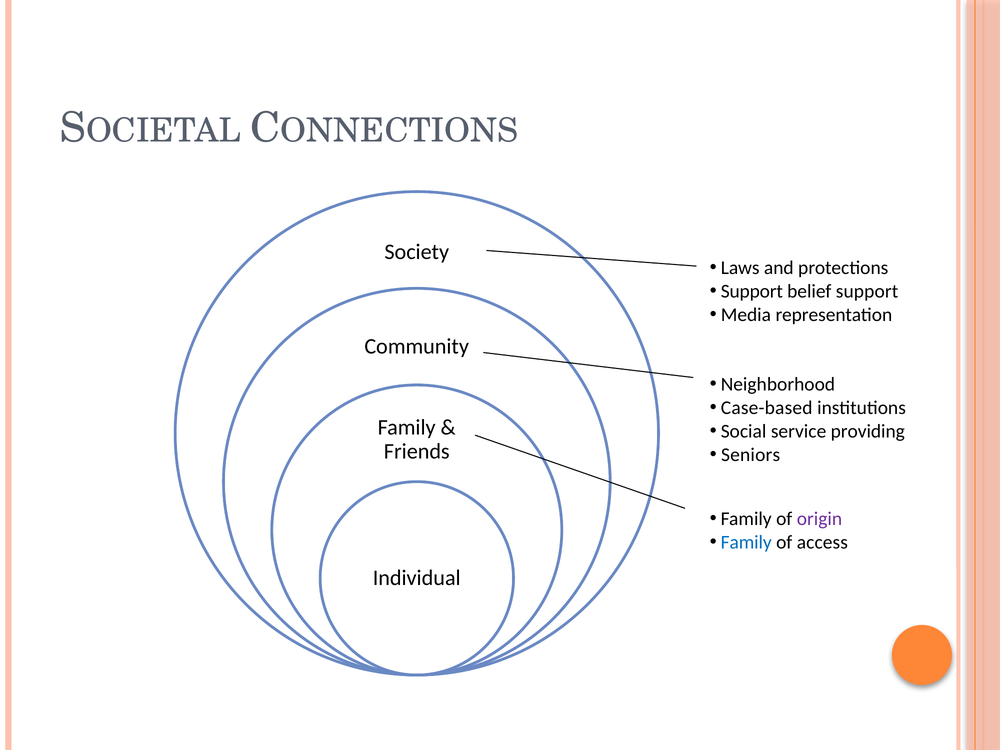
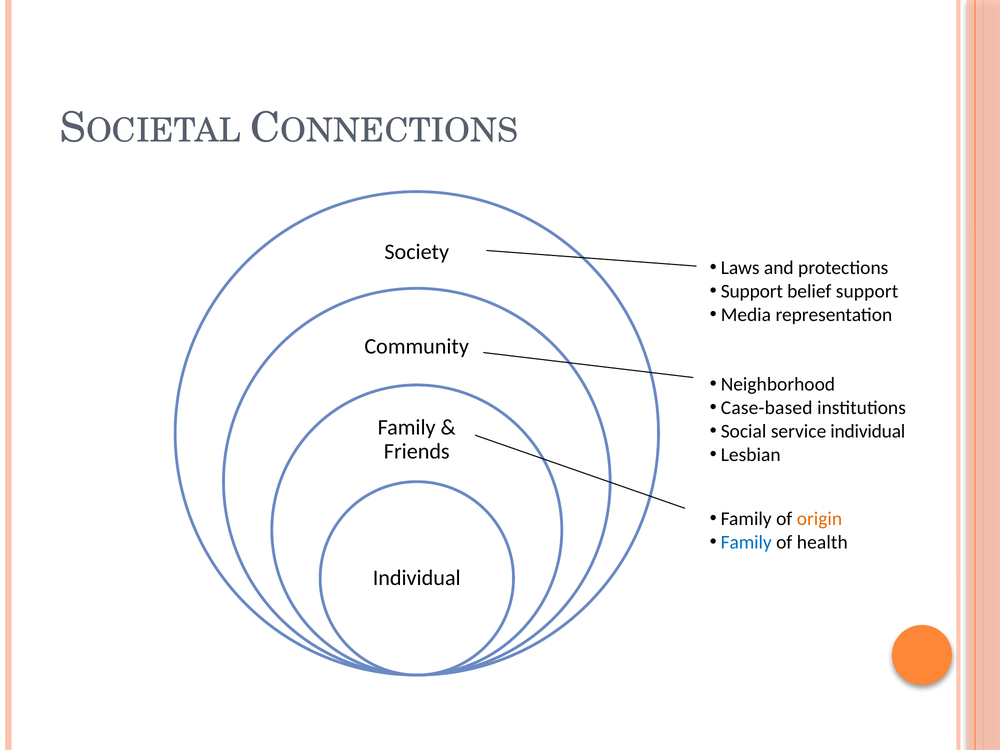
service providing: providing -> individual
Seniors: Seniors -> Lesbian
origin colour: purple -> orange
access: access -> health
